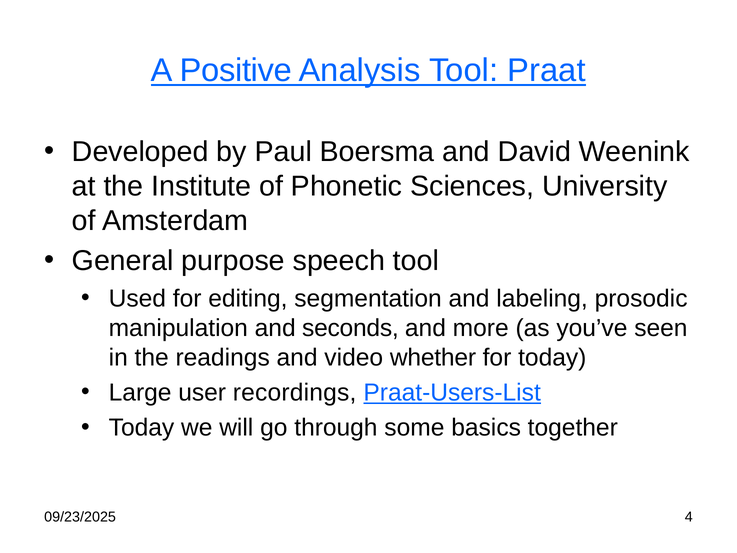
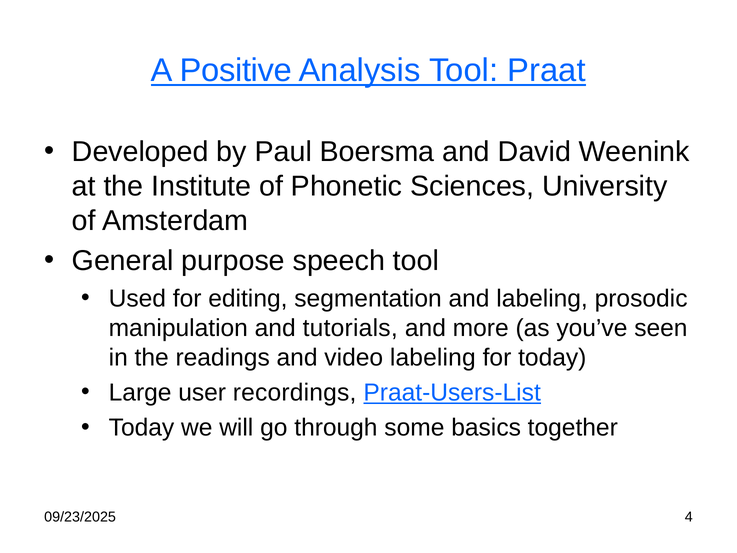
seconds: seconds -> tutorials
video whether: whether -> labeling
